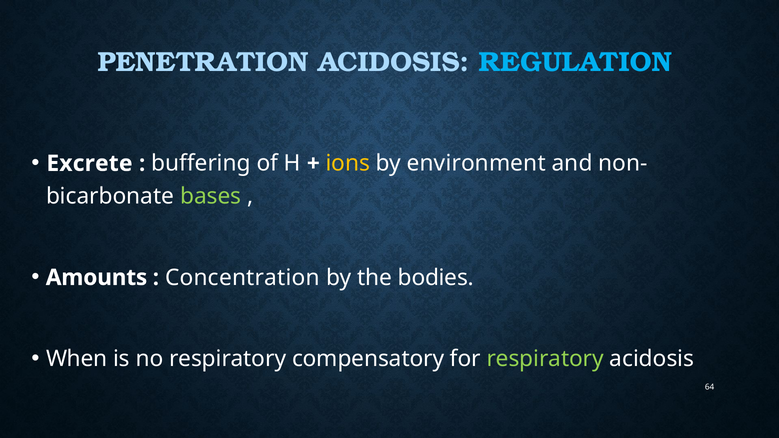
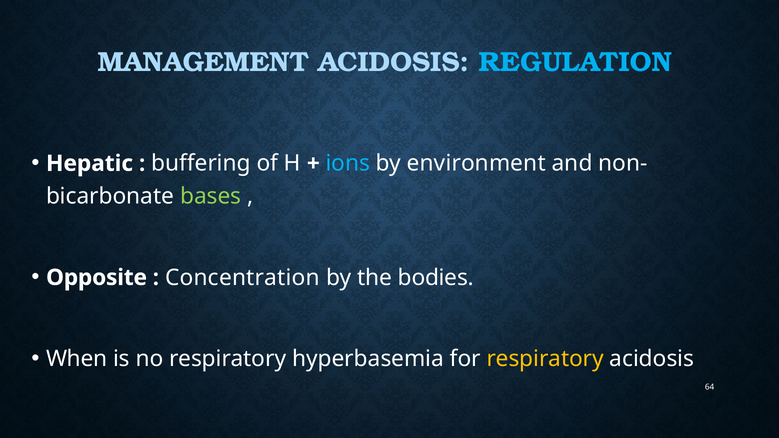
PENETRATION: PENETRATION -> MANAGEMENT
Excrete: Excrete -> Hepatic
ions colour: yellow -> light blue
Amounts: Amounts -> Opposite
compensatory: compensatory -> hyperbasemia
respiratory at (545, 359) colour: light green -> yellow
